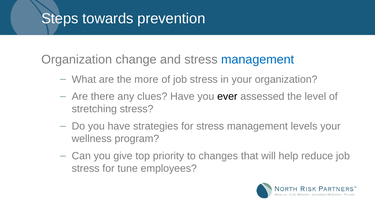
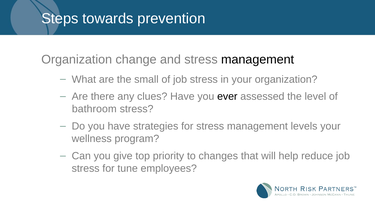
management at (258, 59) colour: blue -> black
more: more -> small
stretching: stretching -> bathroom
